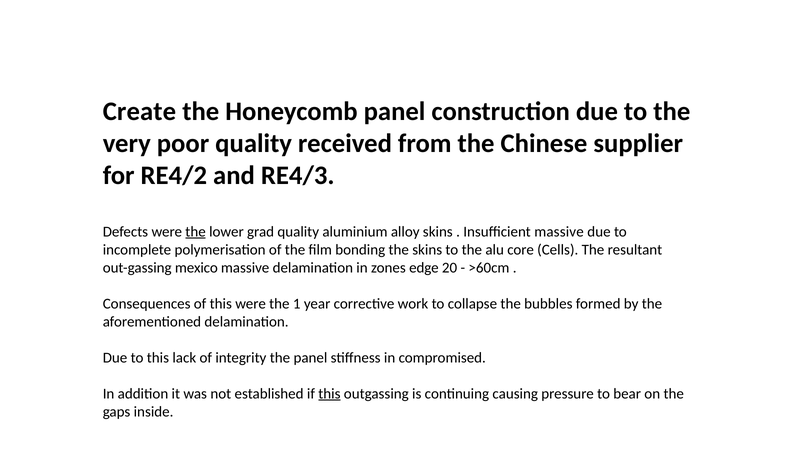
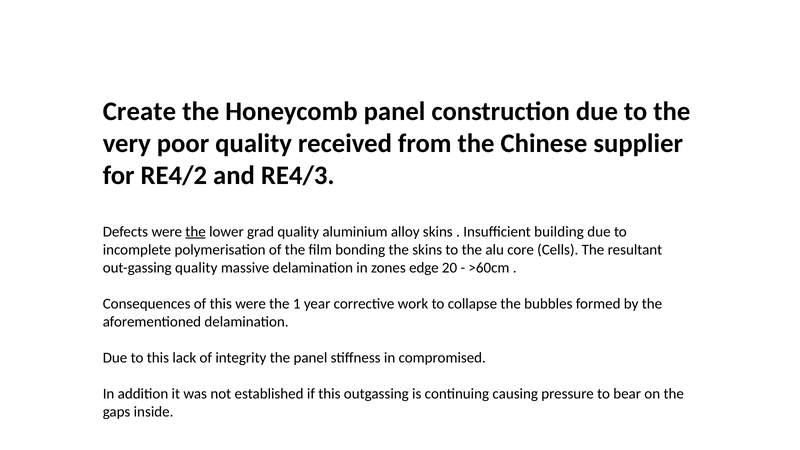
Insufficient massive: massive -> building
out-gassing mexico: mexico -> quality
this at (329, 394) underline: present -> none
